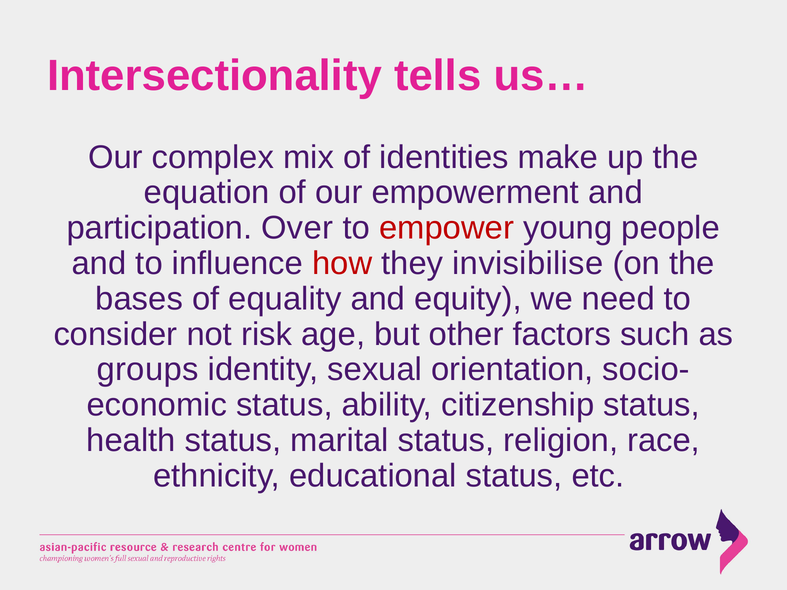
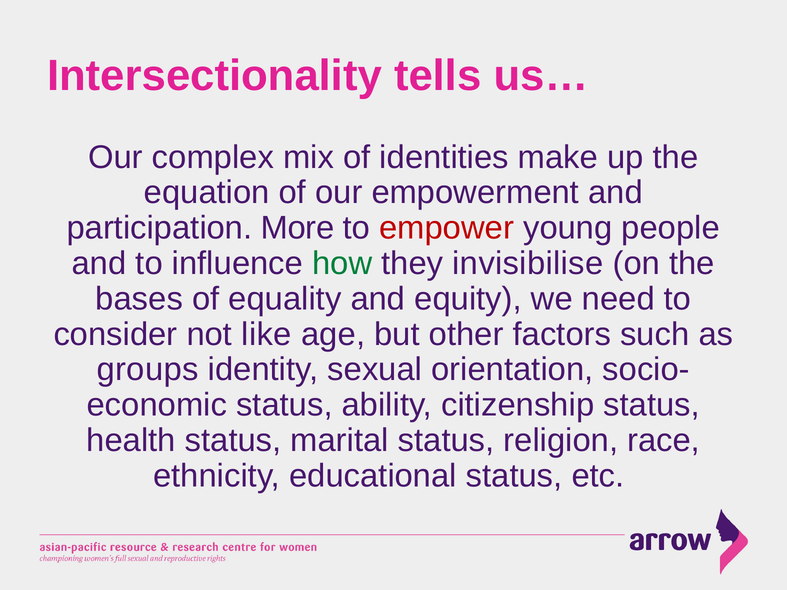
Over: Over -> More
how colour: red -> green
risk: risk -> like
